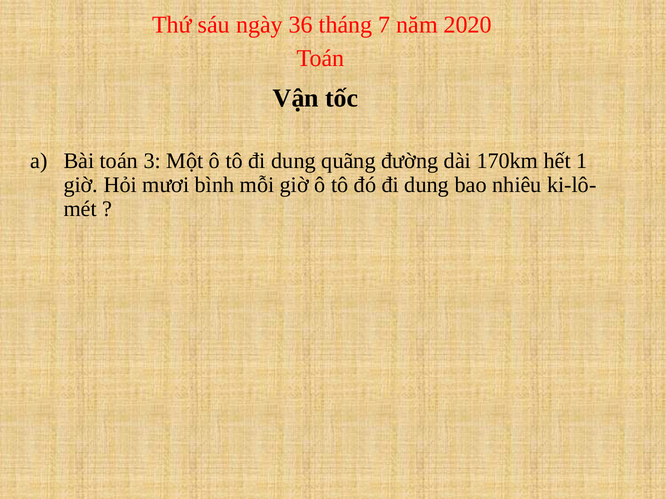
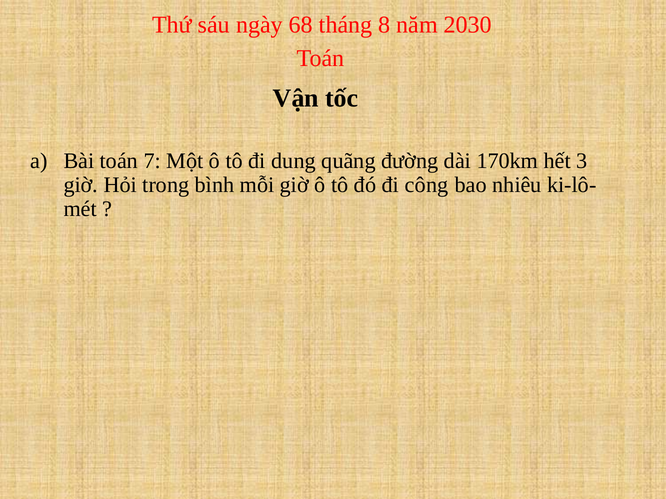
36: 36 -> 68
7: 7 -> 8
2020: 2020 -> 2030
3: 3 -> 7
1: 1 -> 3
mươi: mươi -> trong
đó đi dung: dung -> công
